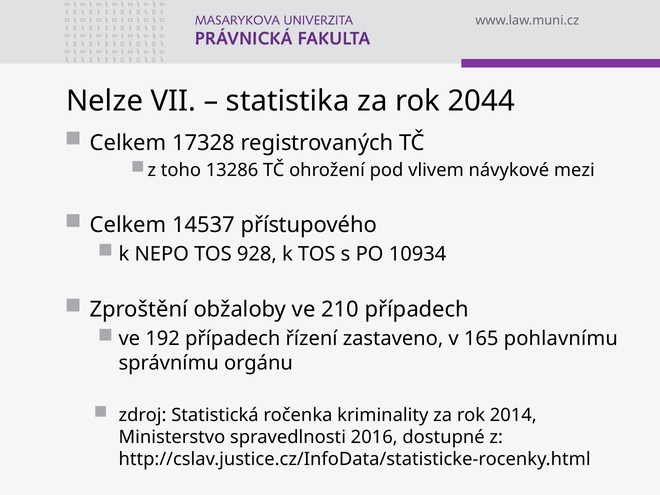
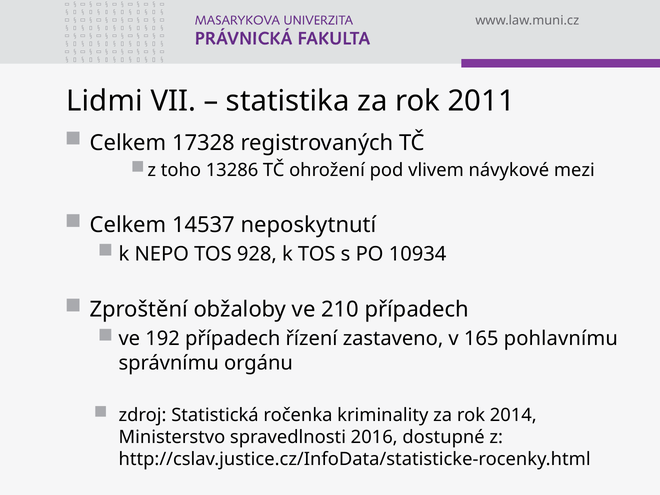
Nelze: Nelze -> Lidmi
2044: 2044 -> 2011
přístupového: přístupového -> neposkytnutí
